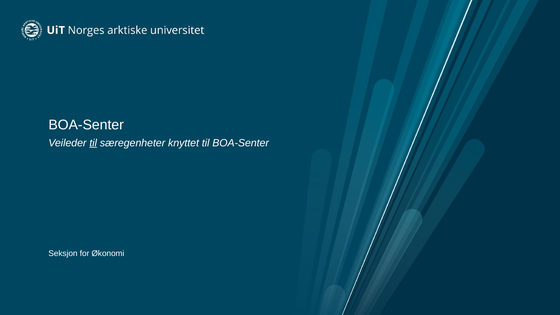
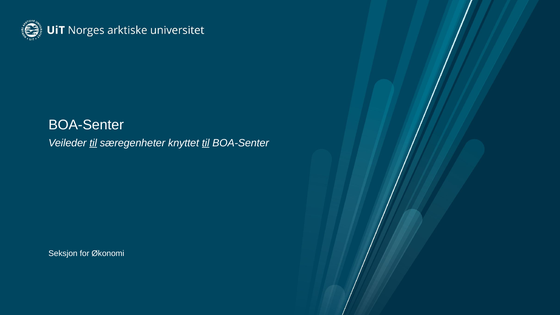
til at (206, 143) underline: none -> present
